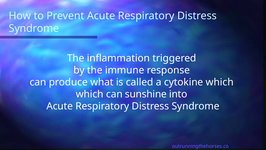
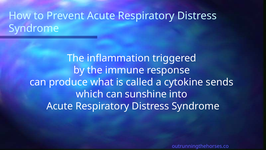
cytokine which: which -> sends
